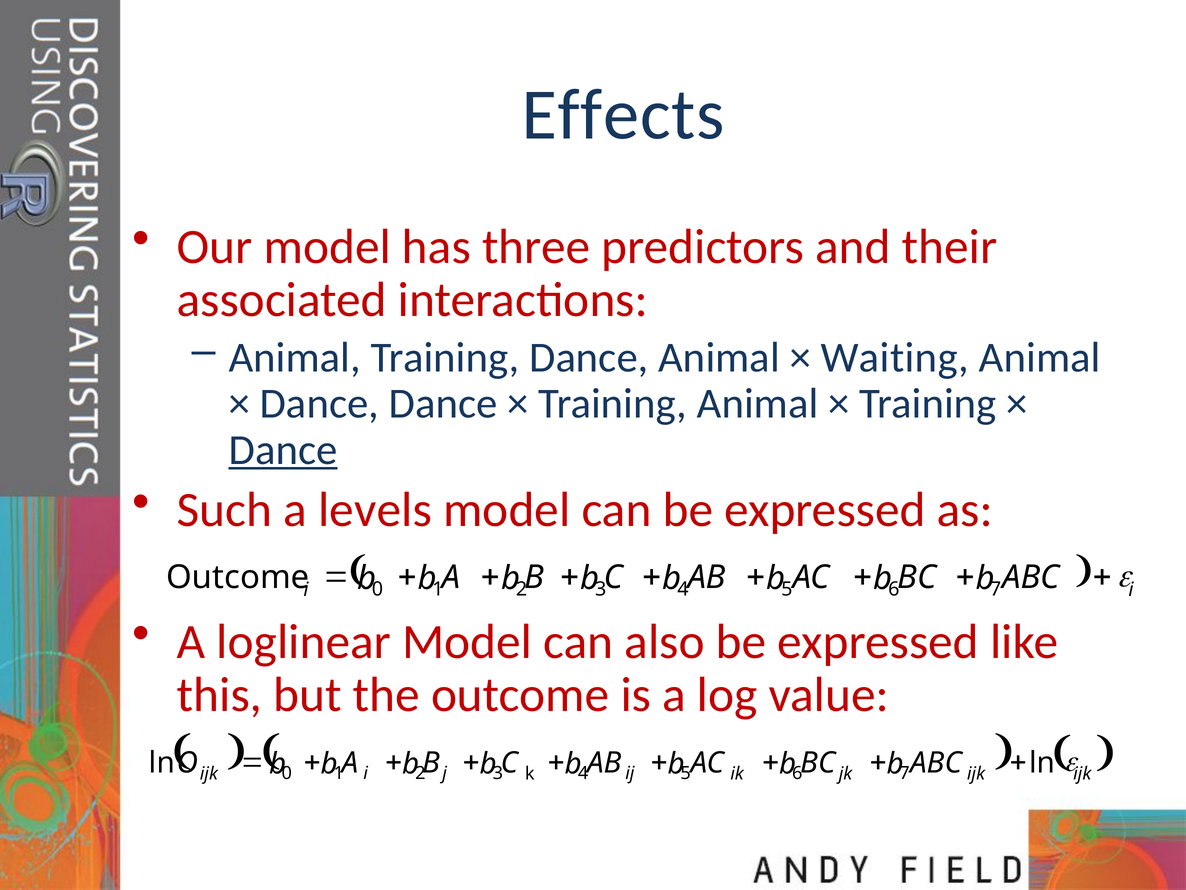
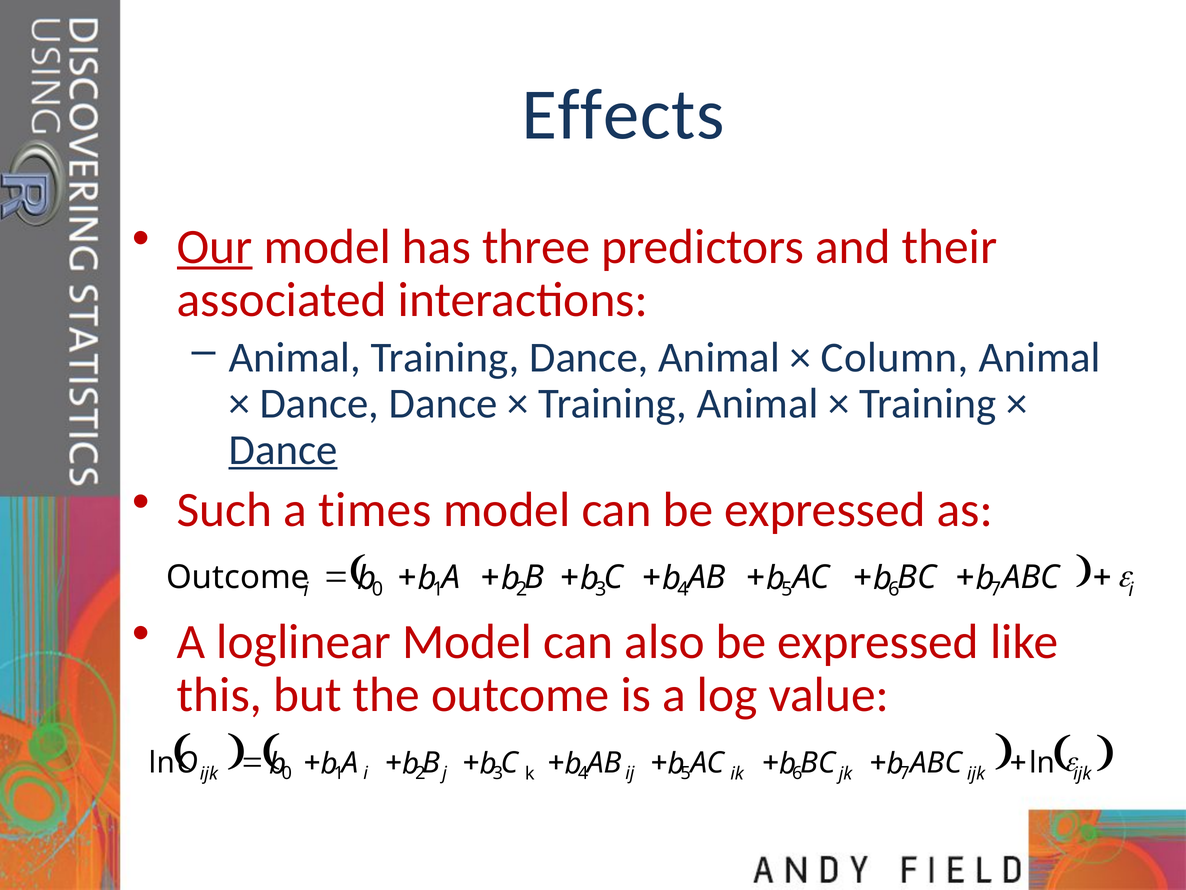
Our underline: none -> present
Waiting: Waiting -> Column
levels: levels -> times
